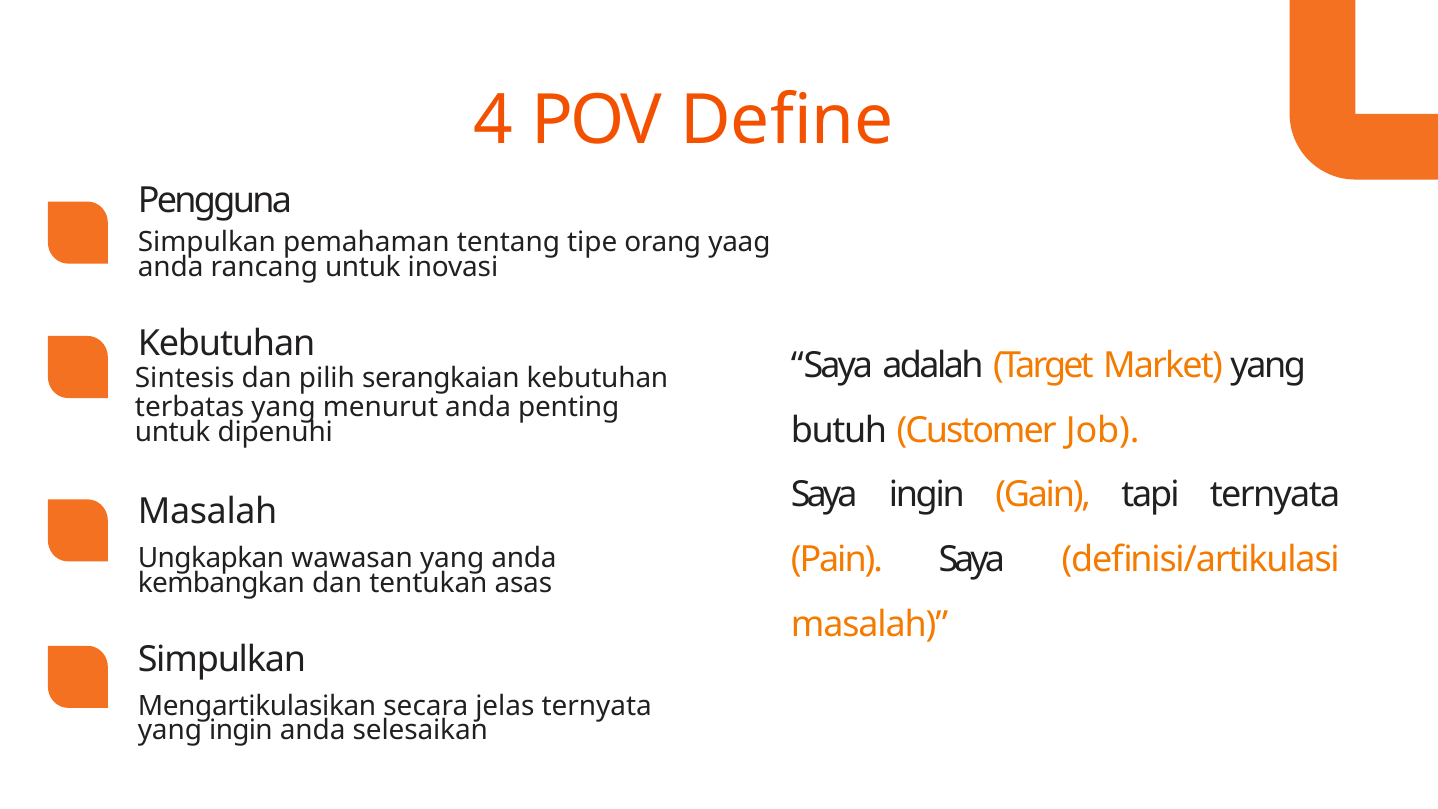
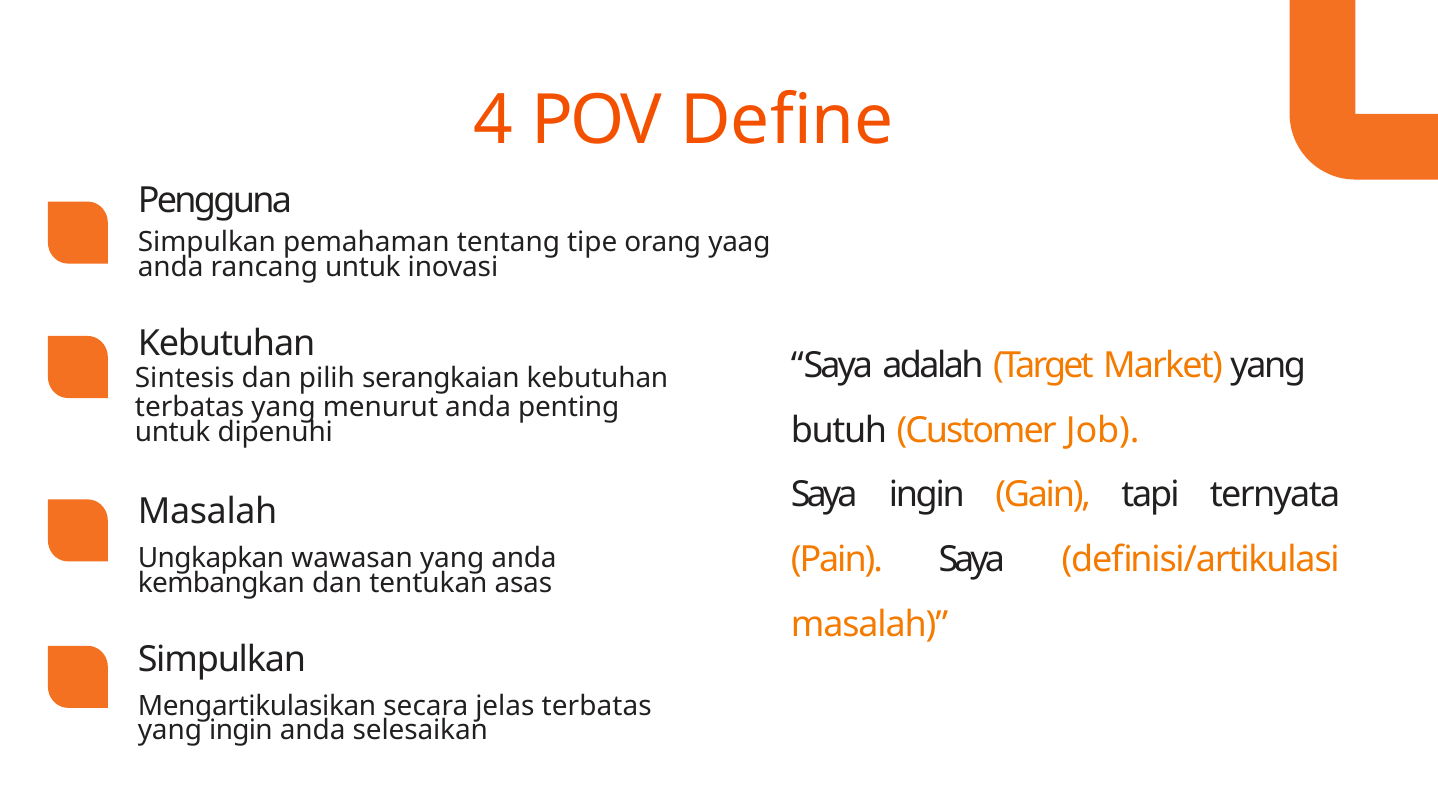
jelas ternyata: ternyata -> terbatas
